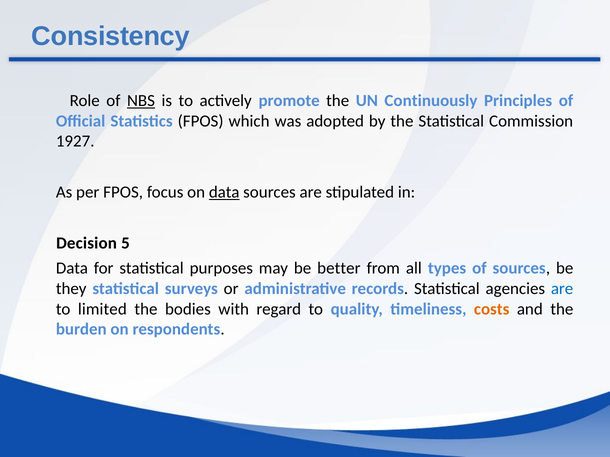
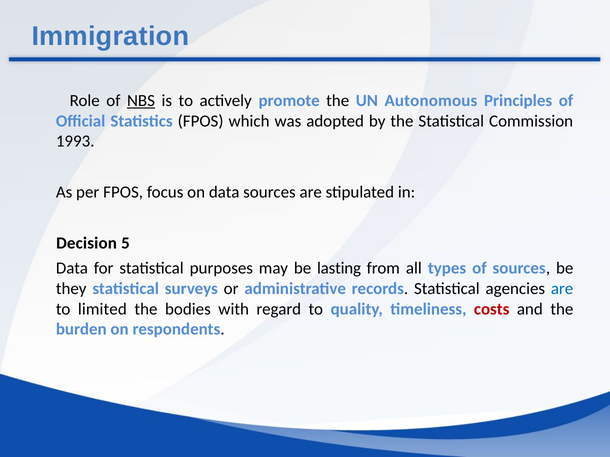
Consistency: Consistency -> Immigration
Continuously: Continuously -> Autonomous
1927: 1927 -> 1993
data at (224, 192) underline: present -> none
better: better -> lasting
costs colour: orange -> red
